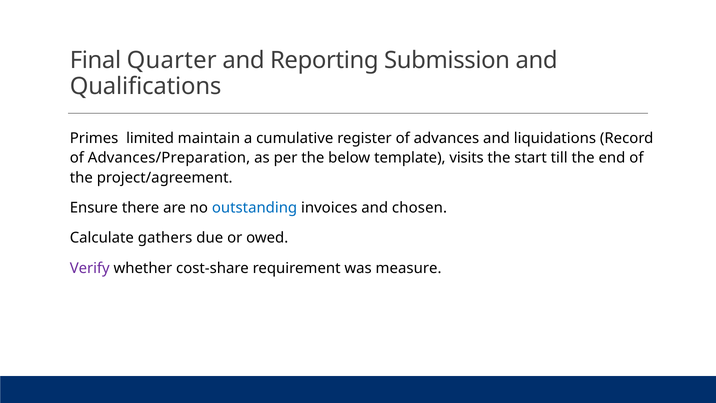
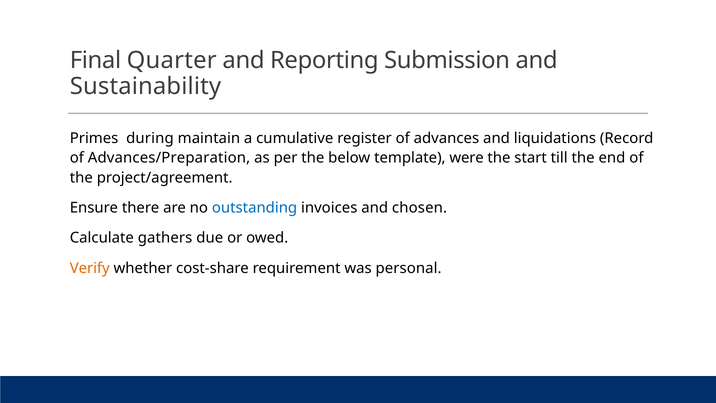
Qualifications: Qualifications -> Sustainability
limited: limited -> during
visits: visits -> were
Verify colour: purple -> orange
measure: measure -> personal
